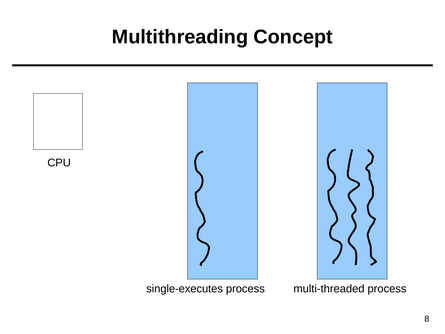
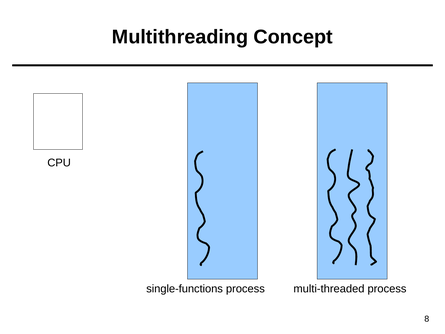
single-executes: single-executes -> single-functions
